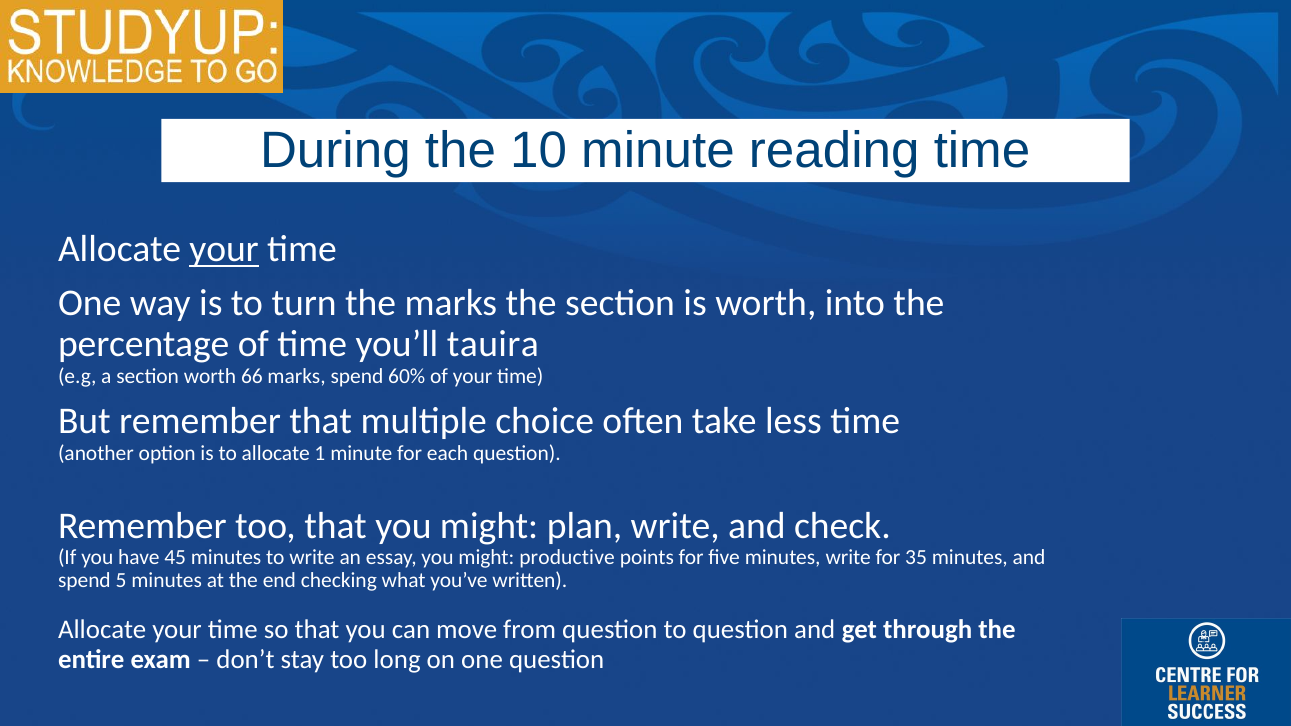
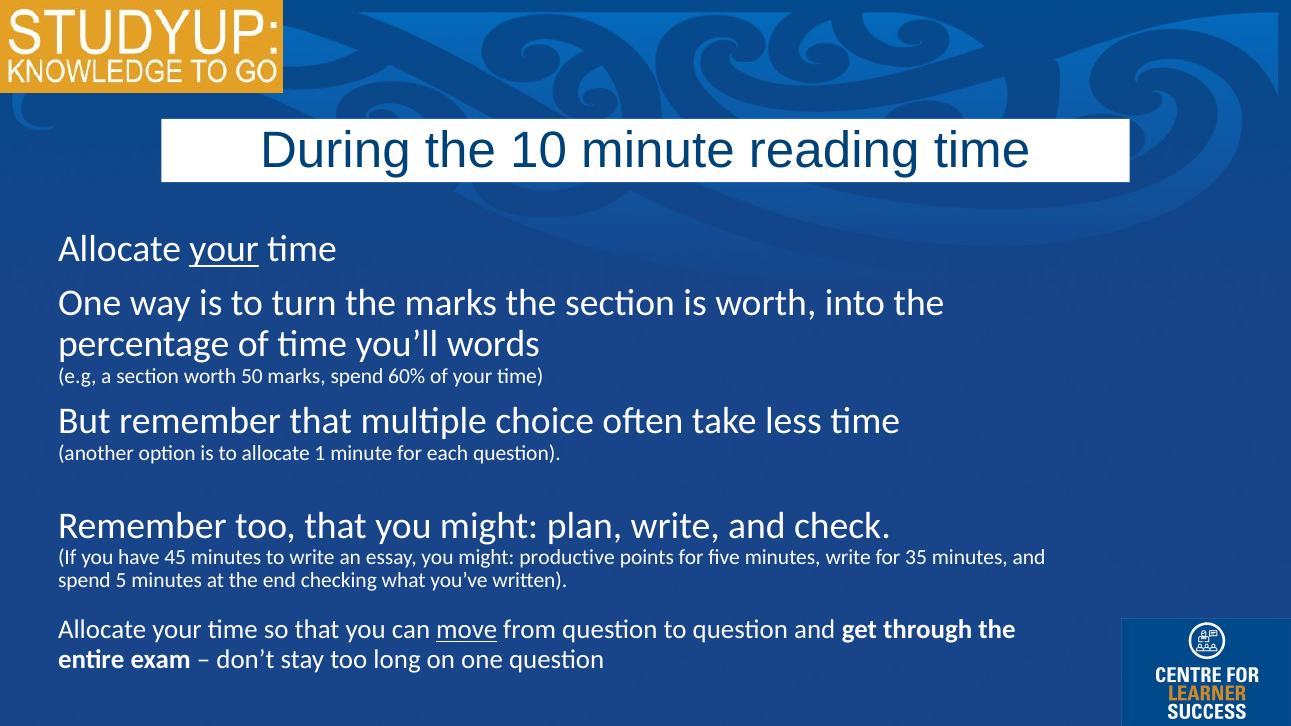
tauira: tauira -> words
66: 66 -> 50
move underline: none -> present
